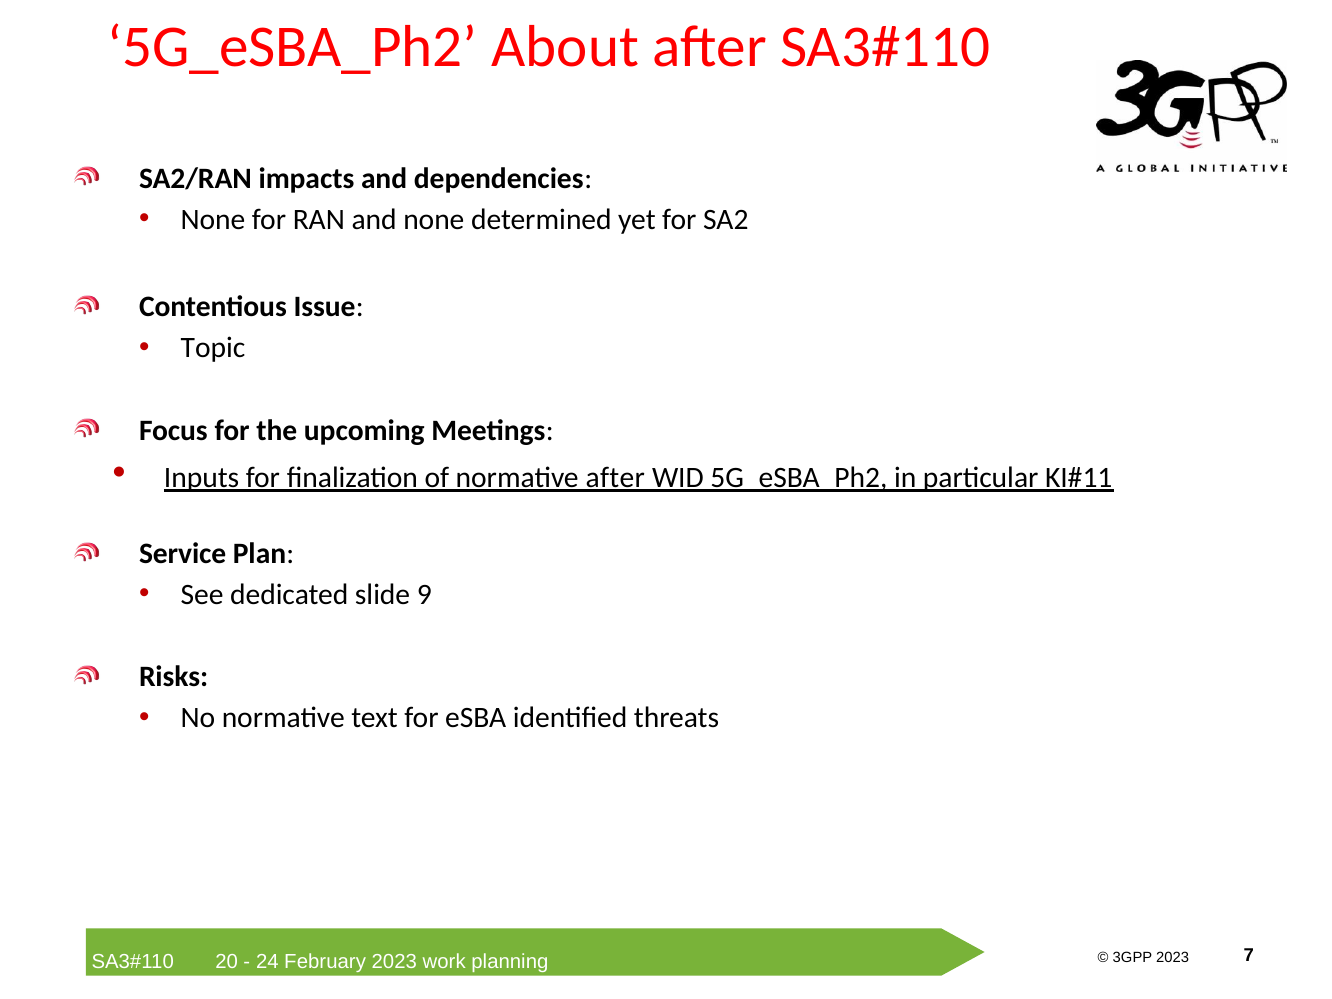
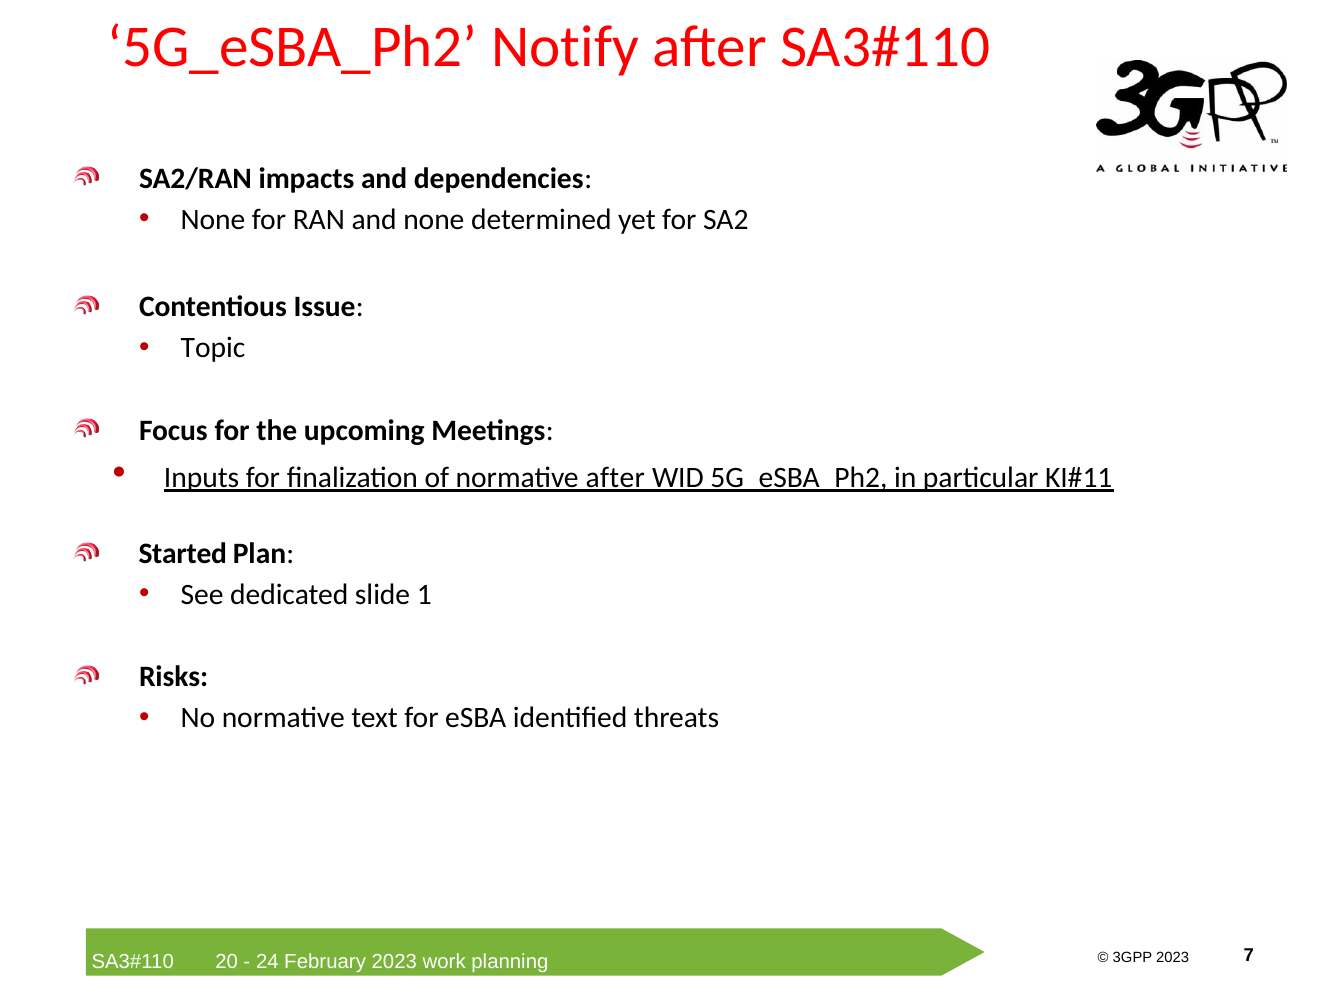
About: About -> Notify
Service: Service -> Started
9: 9 -> 1
